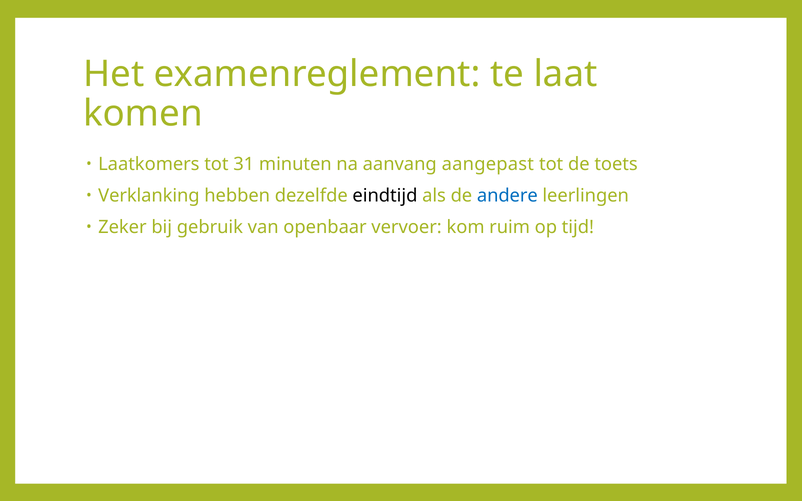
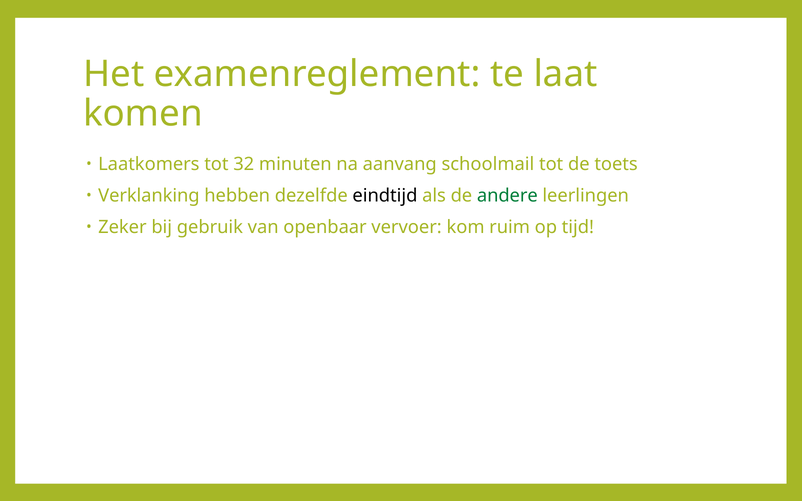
31: 31 -> 32
aangepast: aangepast -> schoolmail
andere colour: blue -> green
